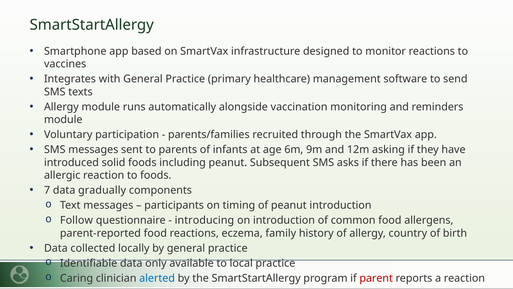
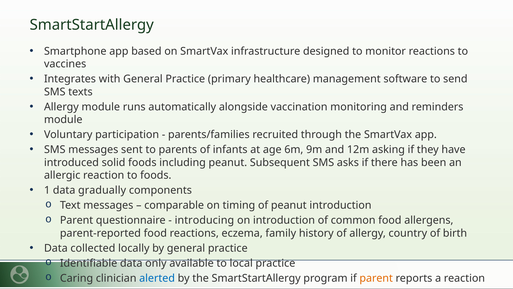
7: 7 -> 1
participants: participants -> comparable
Follow at (76, 220): Follow -> Parent
parent at (376, 278) colour: red -> orange
